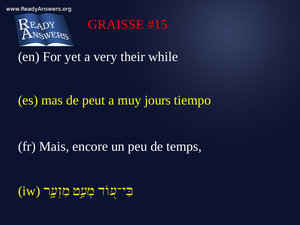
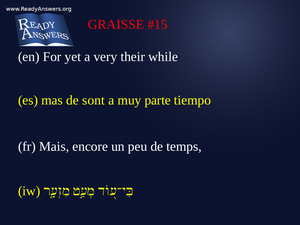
peut: peut -> sont
jours: jours -> parte
